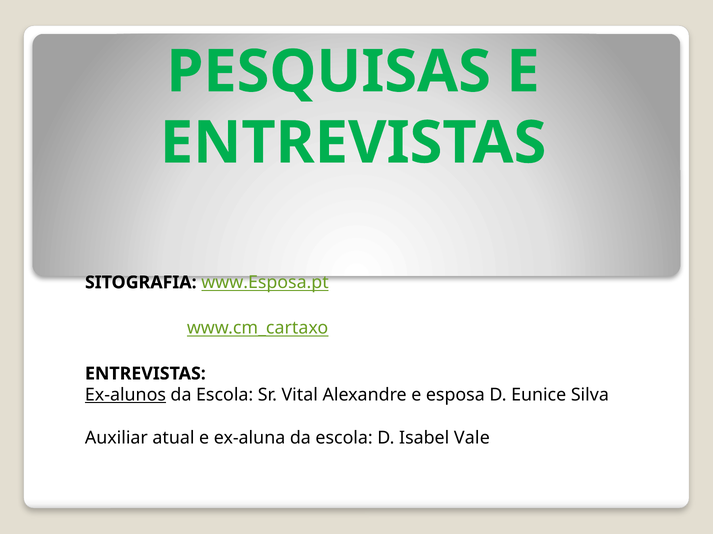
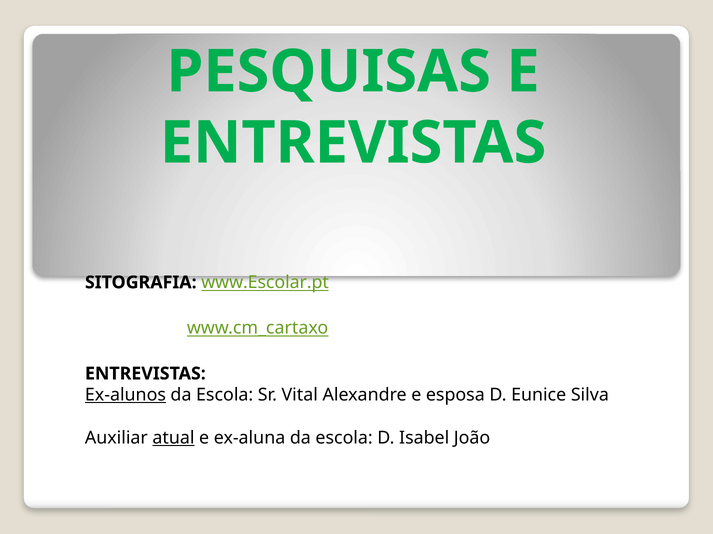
www.Esposa.pt: www.Esposa.pt -> www.Escolar.pt
atual underline: none -> present
Vale: Vale -> João
